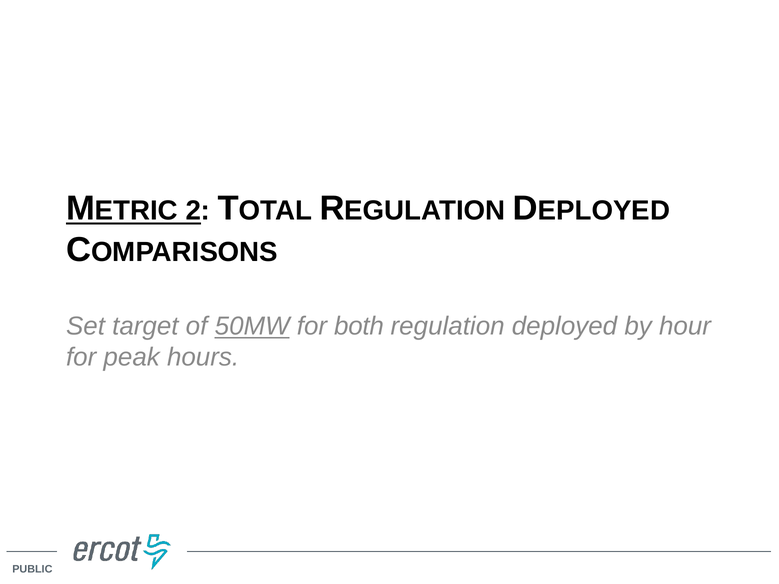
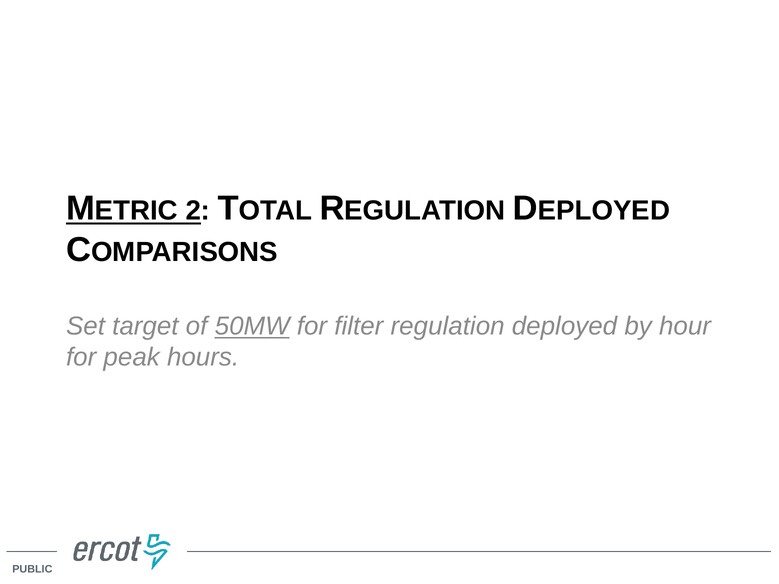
both: both -> filter
